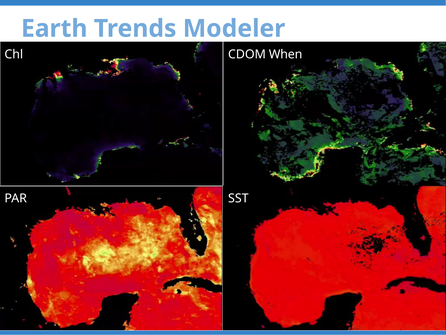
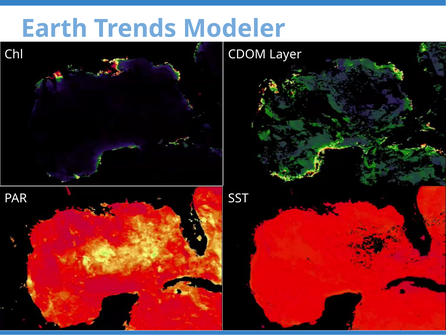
When: When -> Layer
